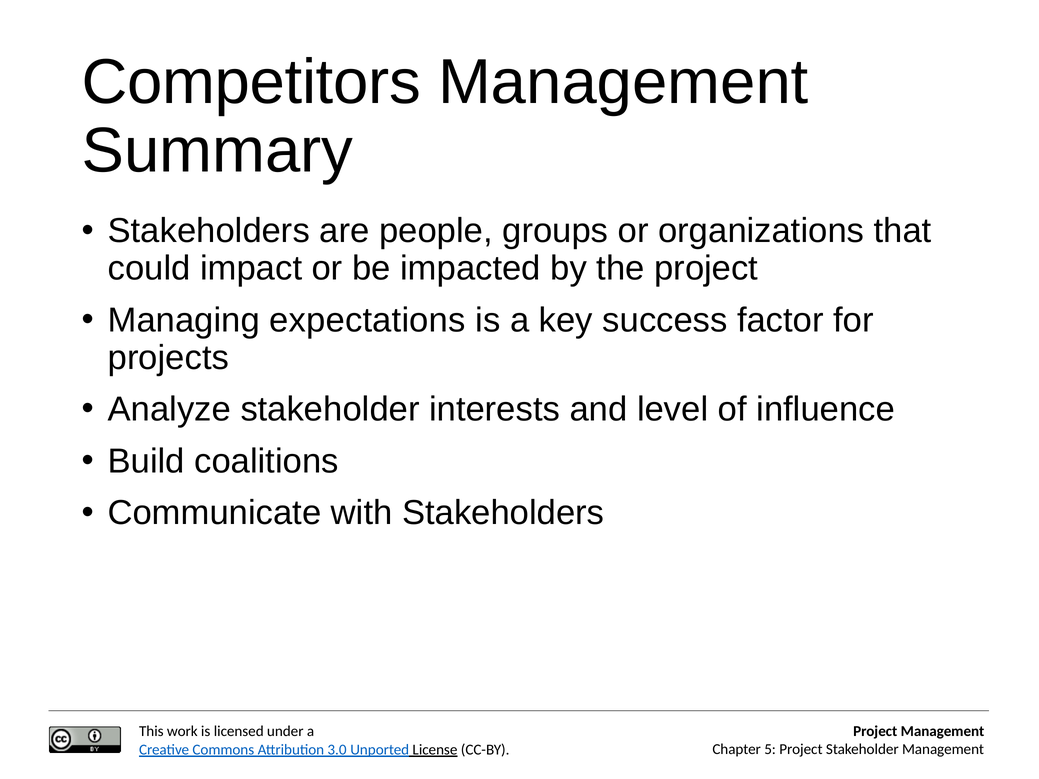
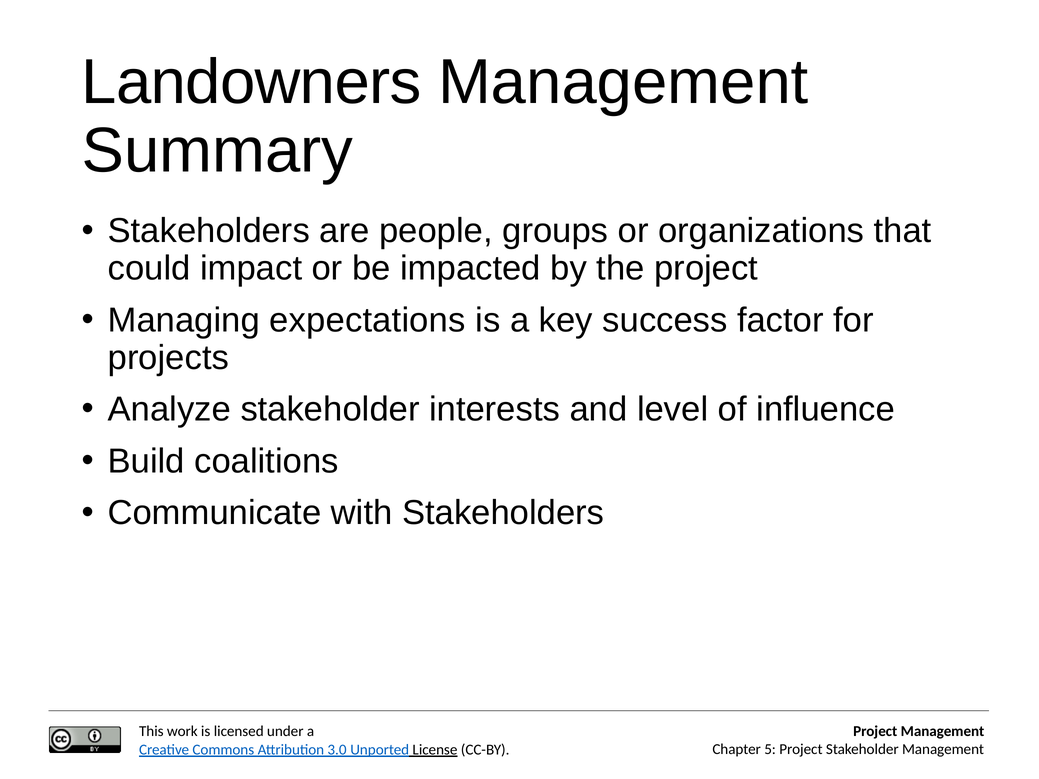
Competitors: Competitors -> Landowners
